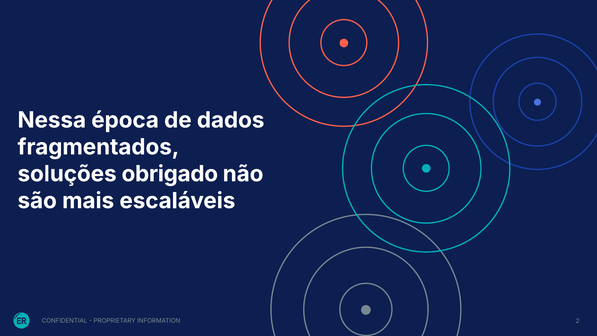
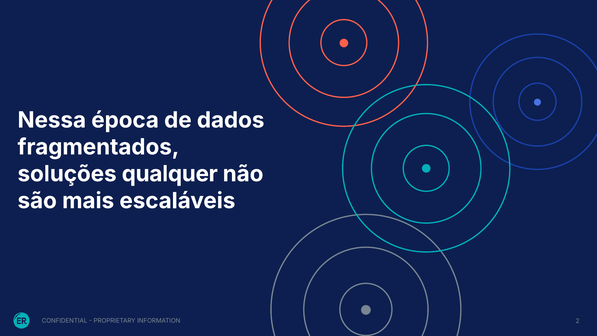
obrigado: obrigado -> qualquer
